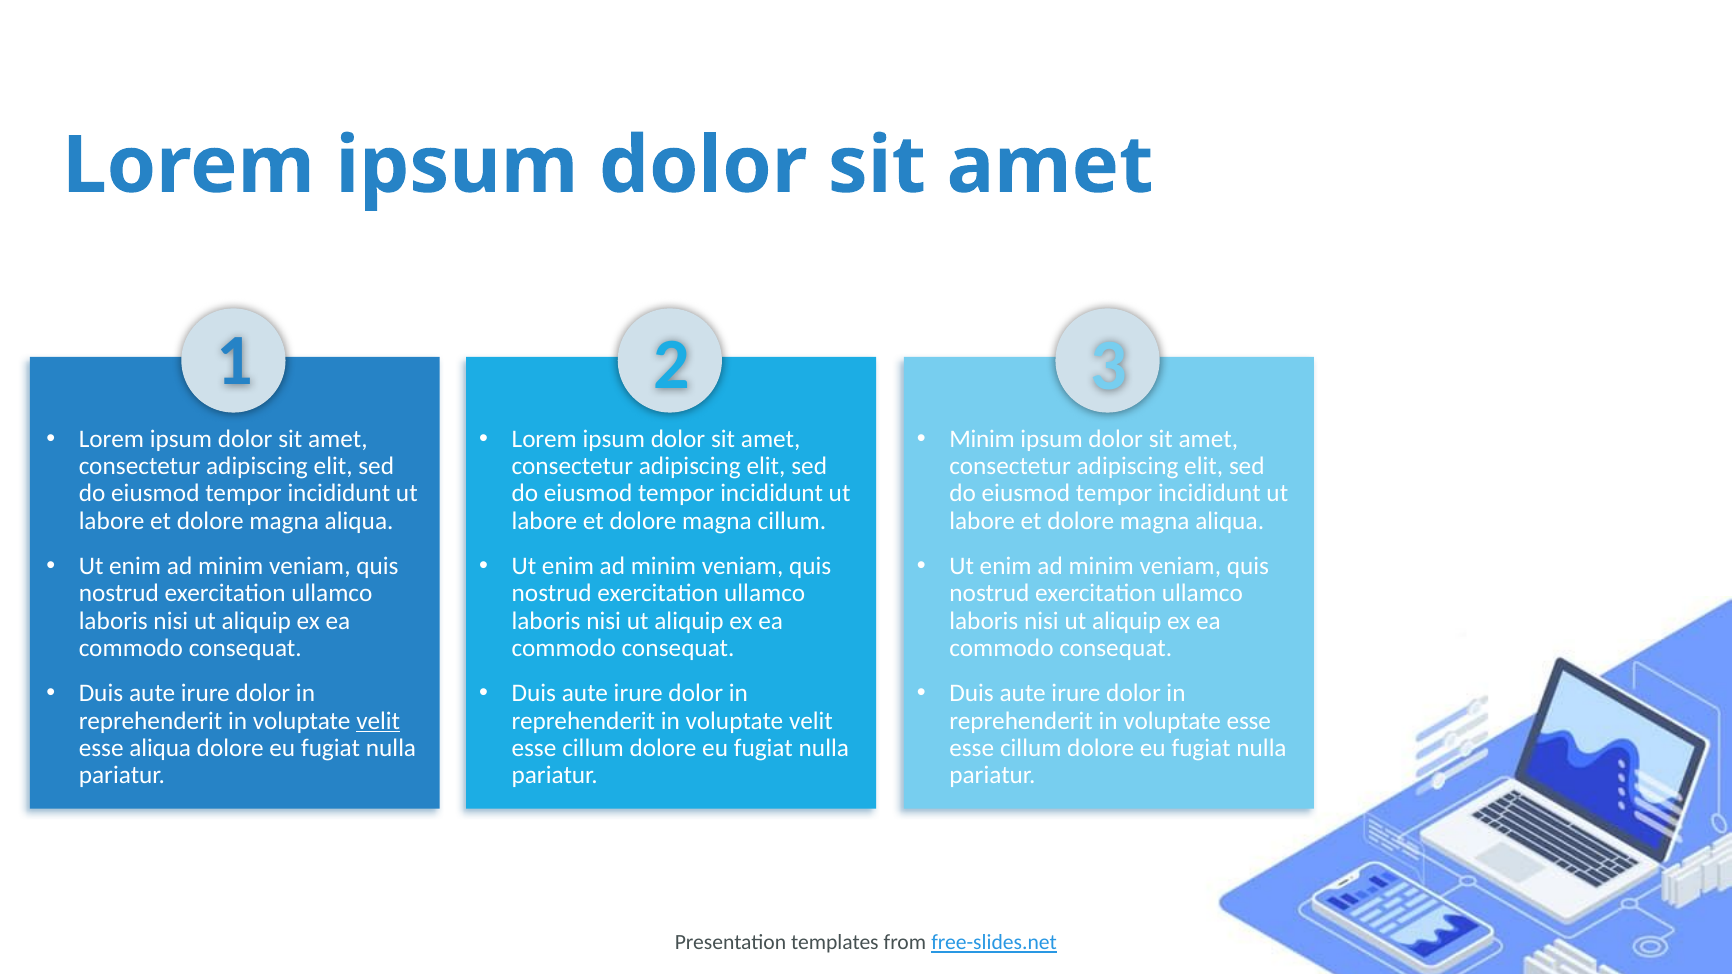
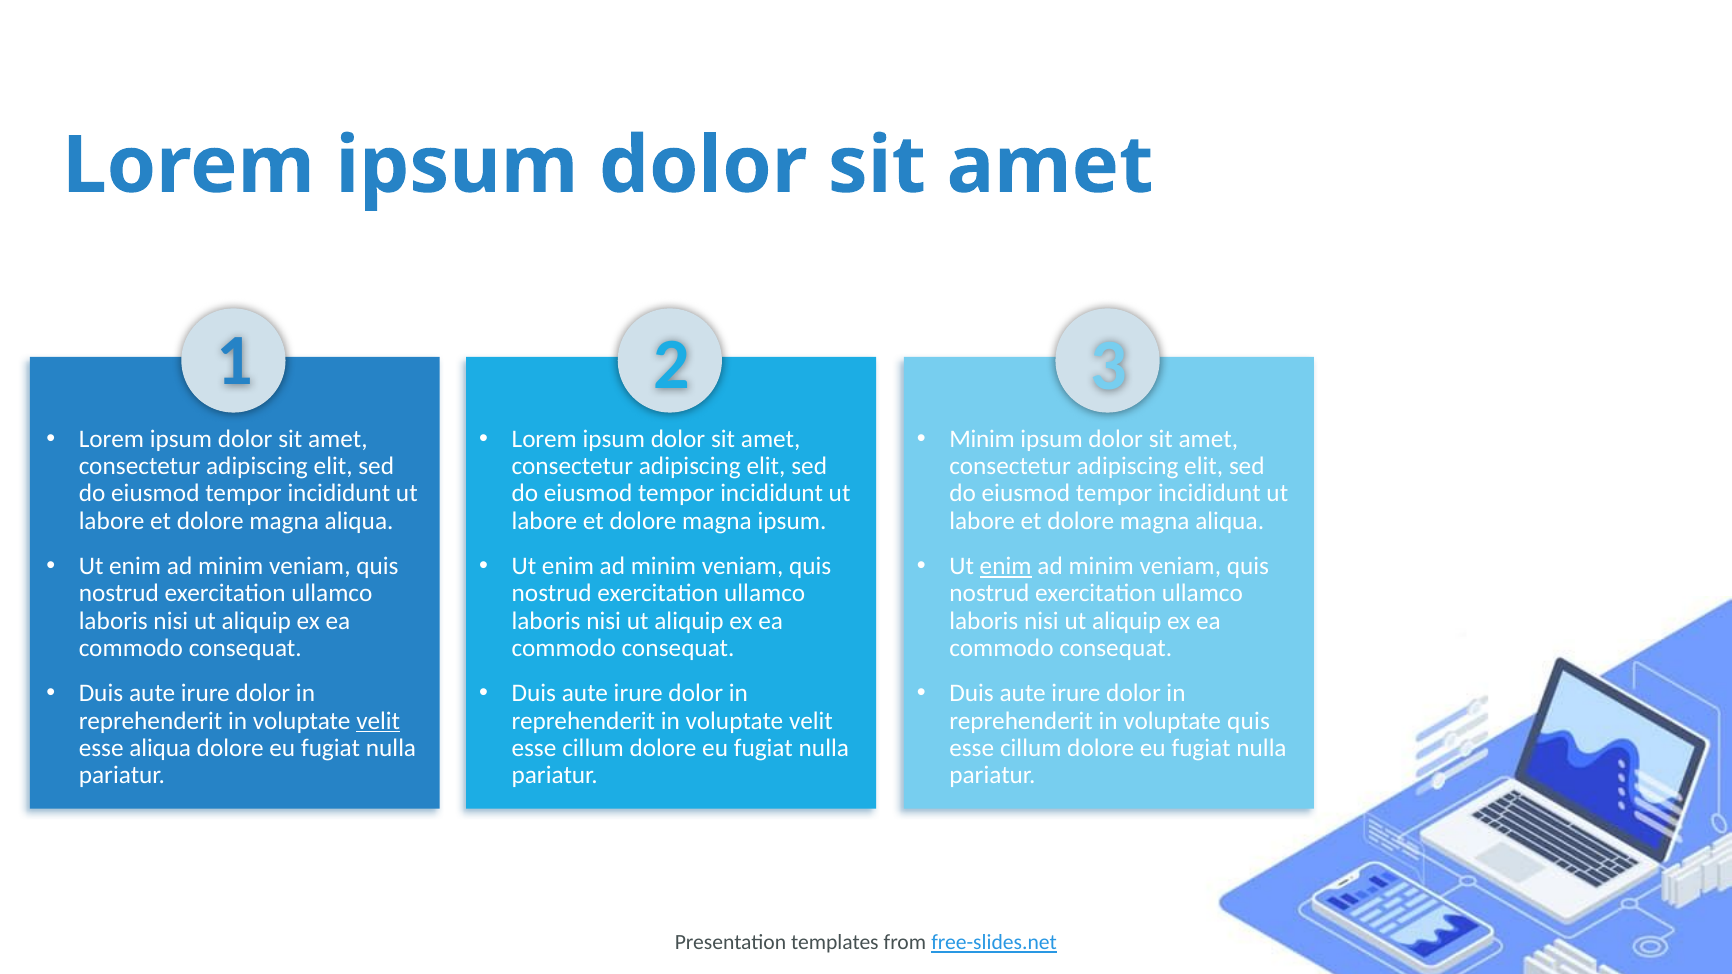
magna cillum: cillum -> ipsum
enim at (1006, 566) underline: none -> present
voluptate esse: esse -> quis
